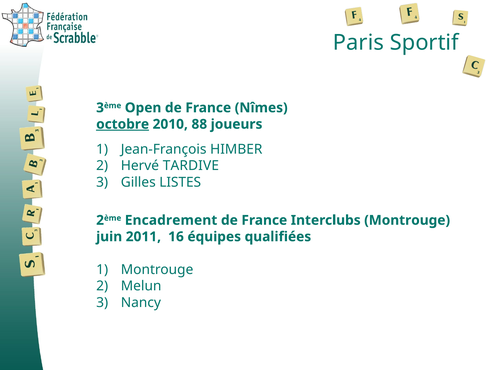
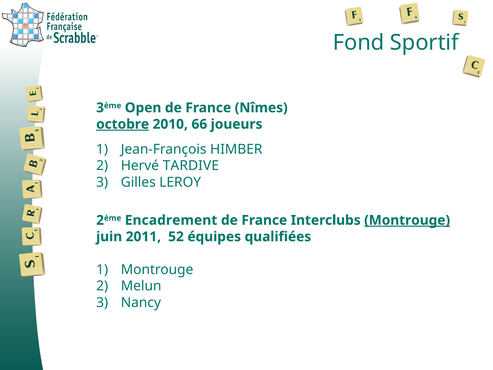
Paris: Paris -> Fond
88: 88 -> 66
LISTES: LISTES -> LEROY
Montrouge at (407, 220) underline: none -> present
16: 16 -> 52
